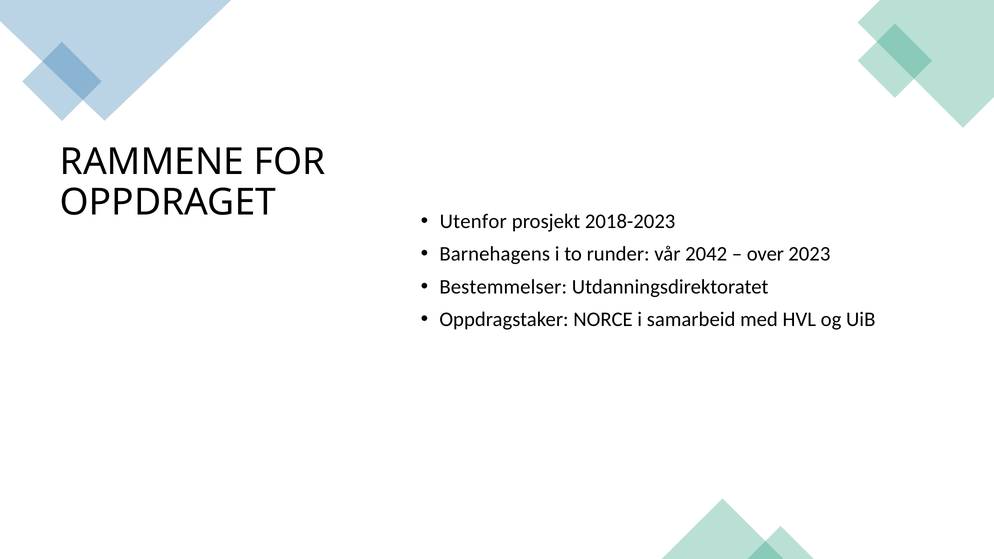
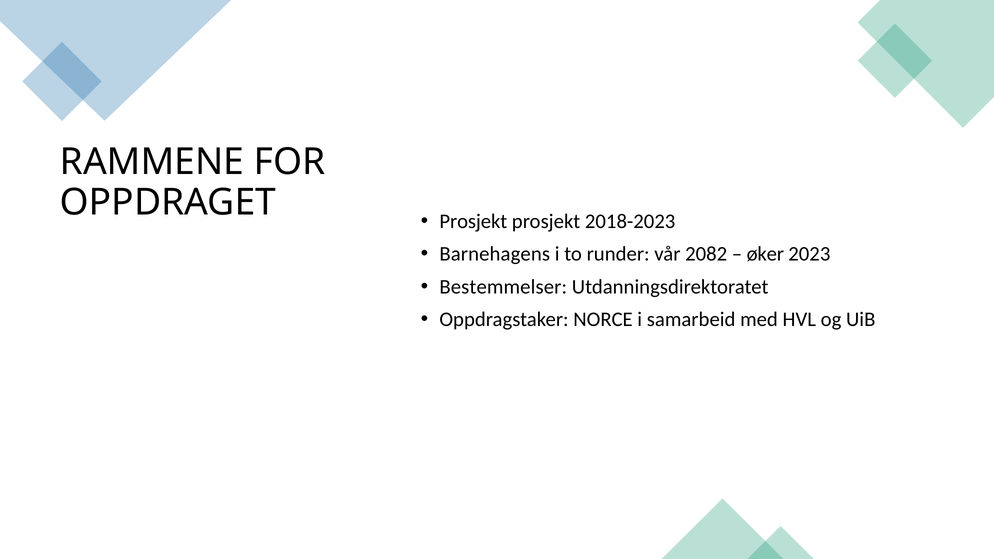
Utenfor at (473, 221): Utenfor -> Prosjekt
2042: 2042 -> 2082
over: over -> øker
